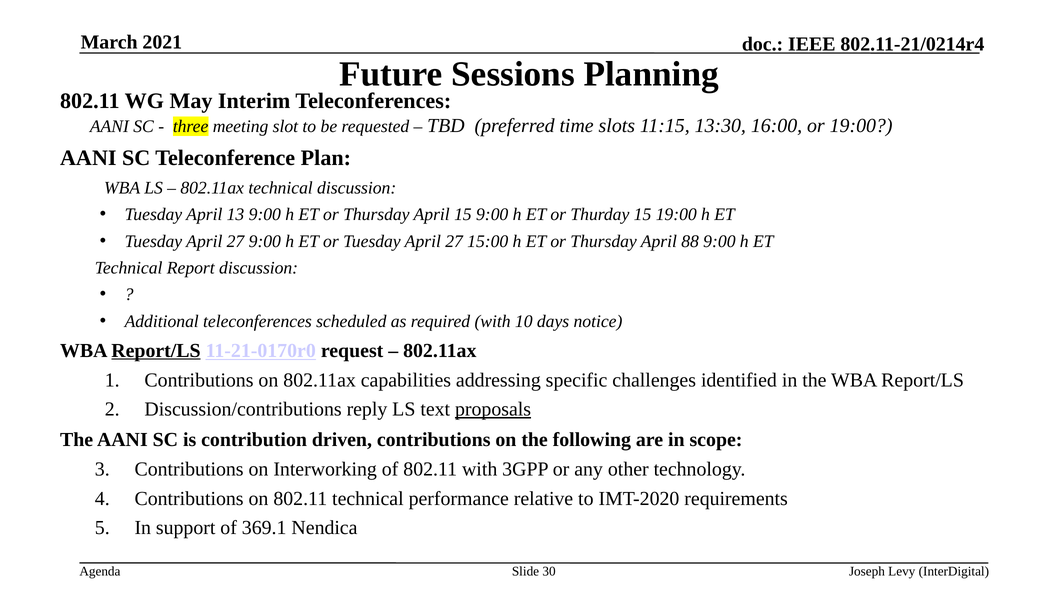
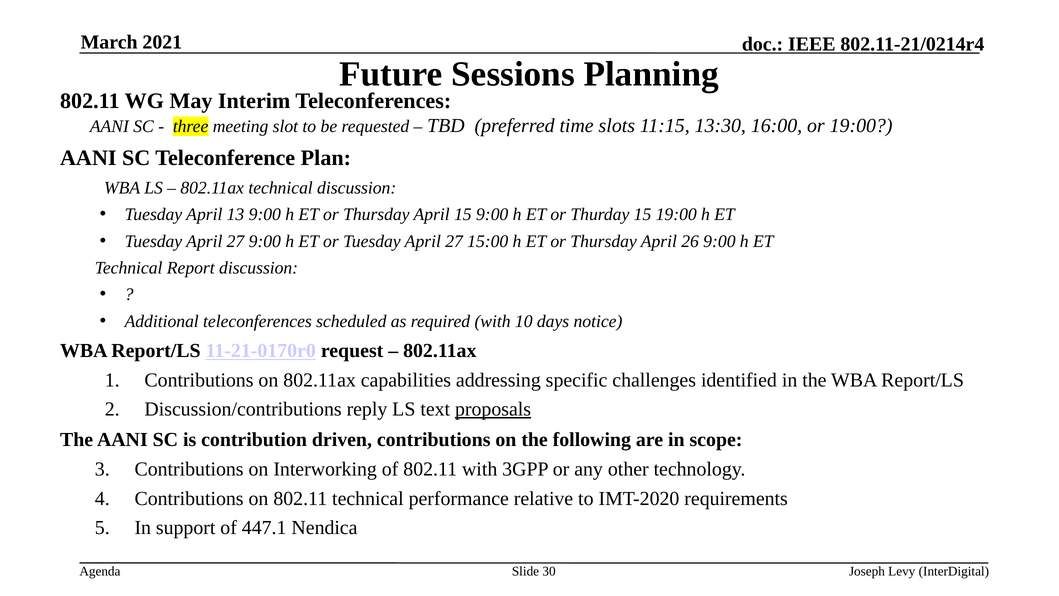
88: 88 -> 26
Report/LS at (156, 350) underline: present -> none
369.1: 369.1 -> 447.1
